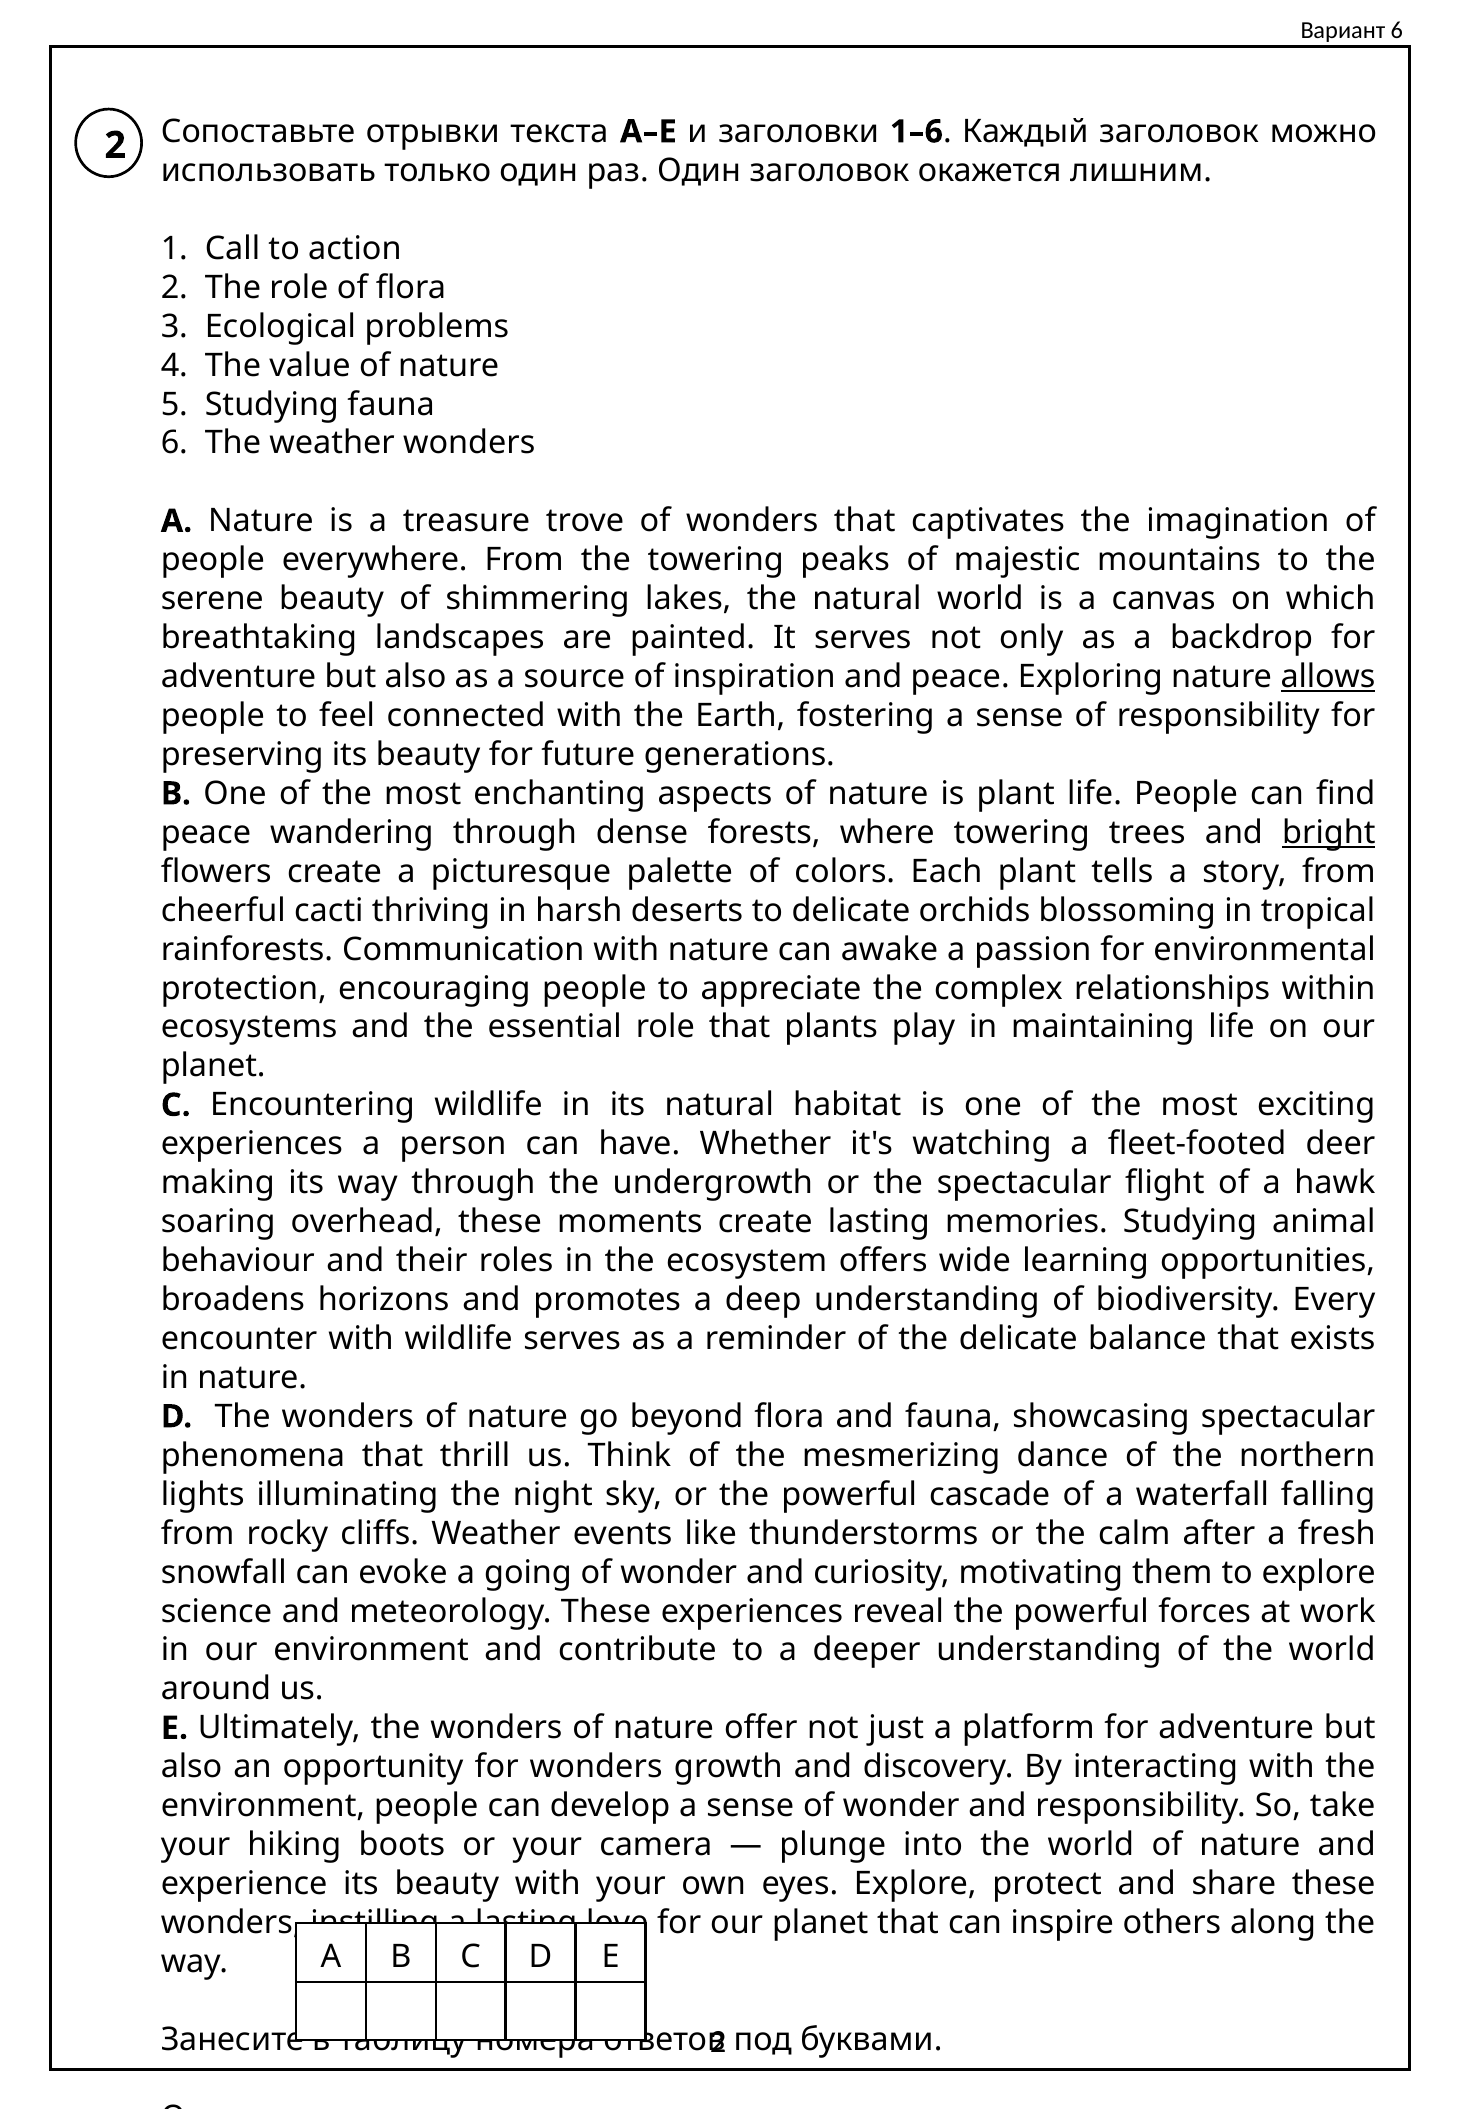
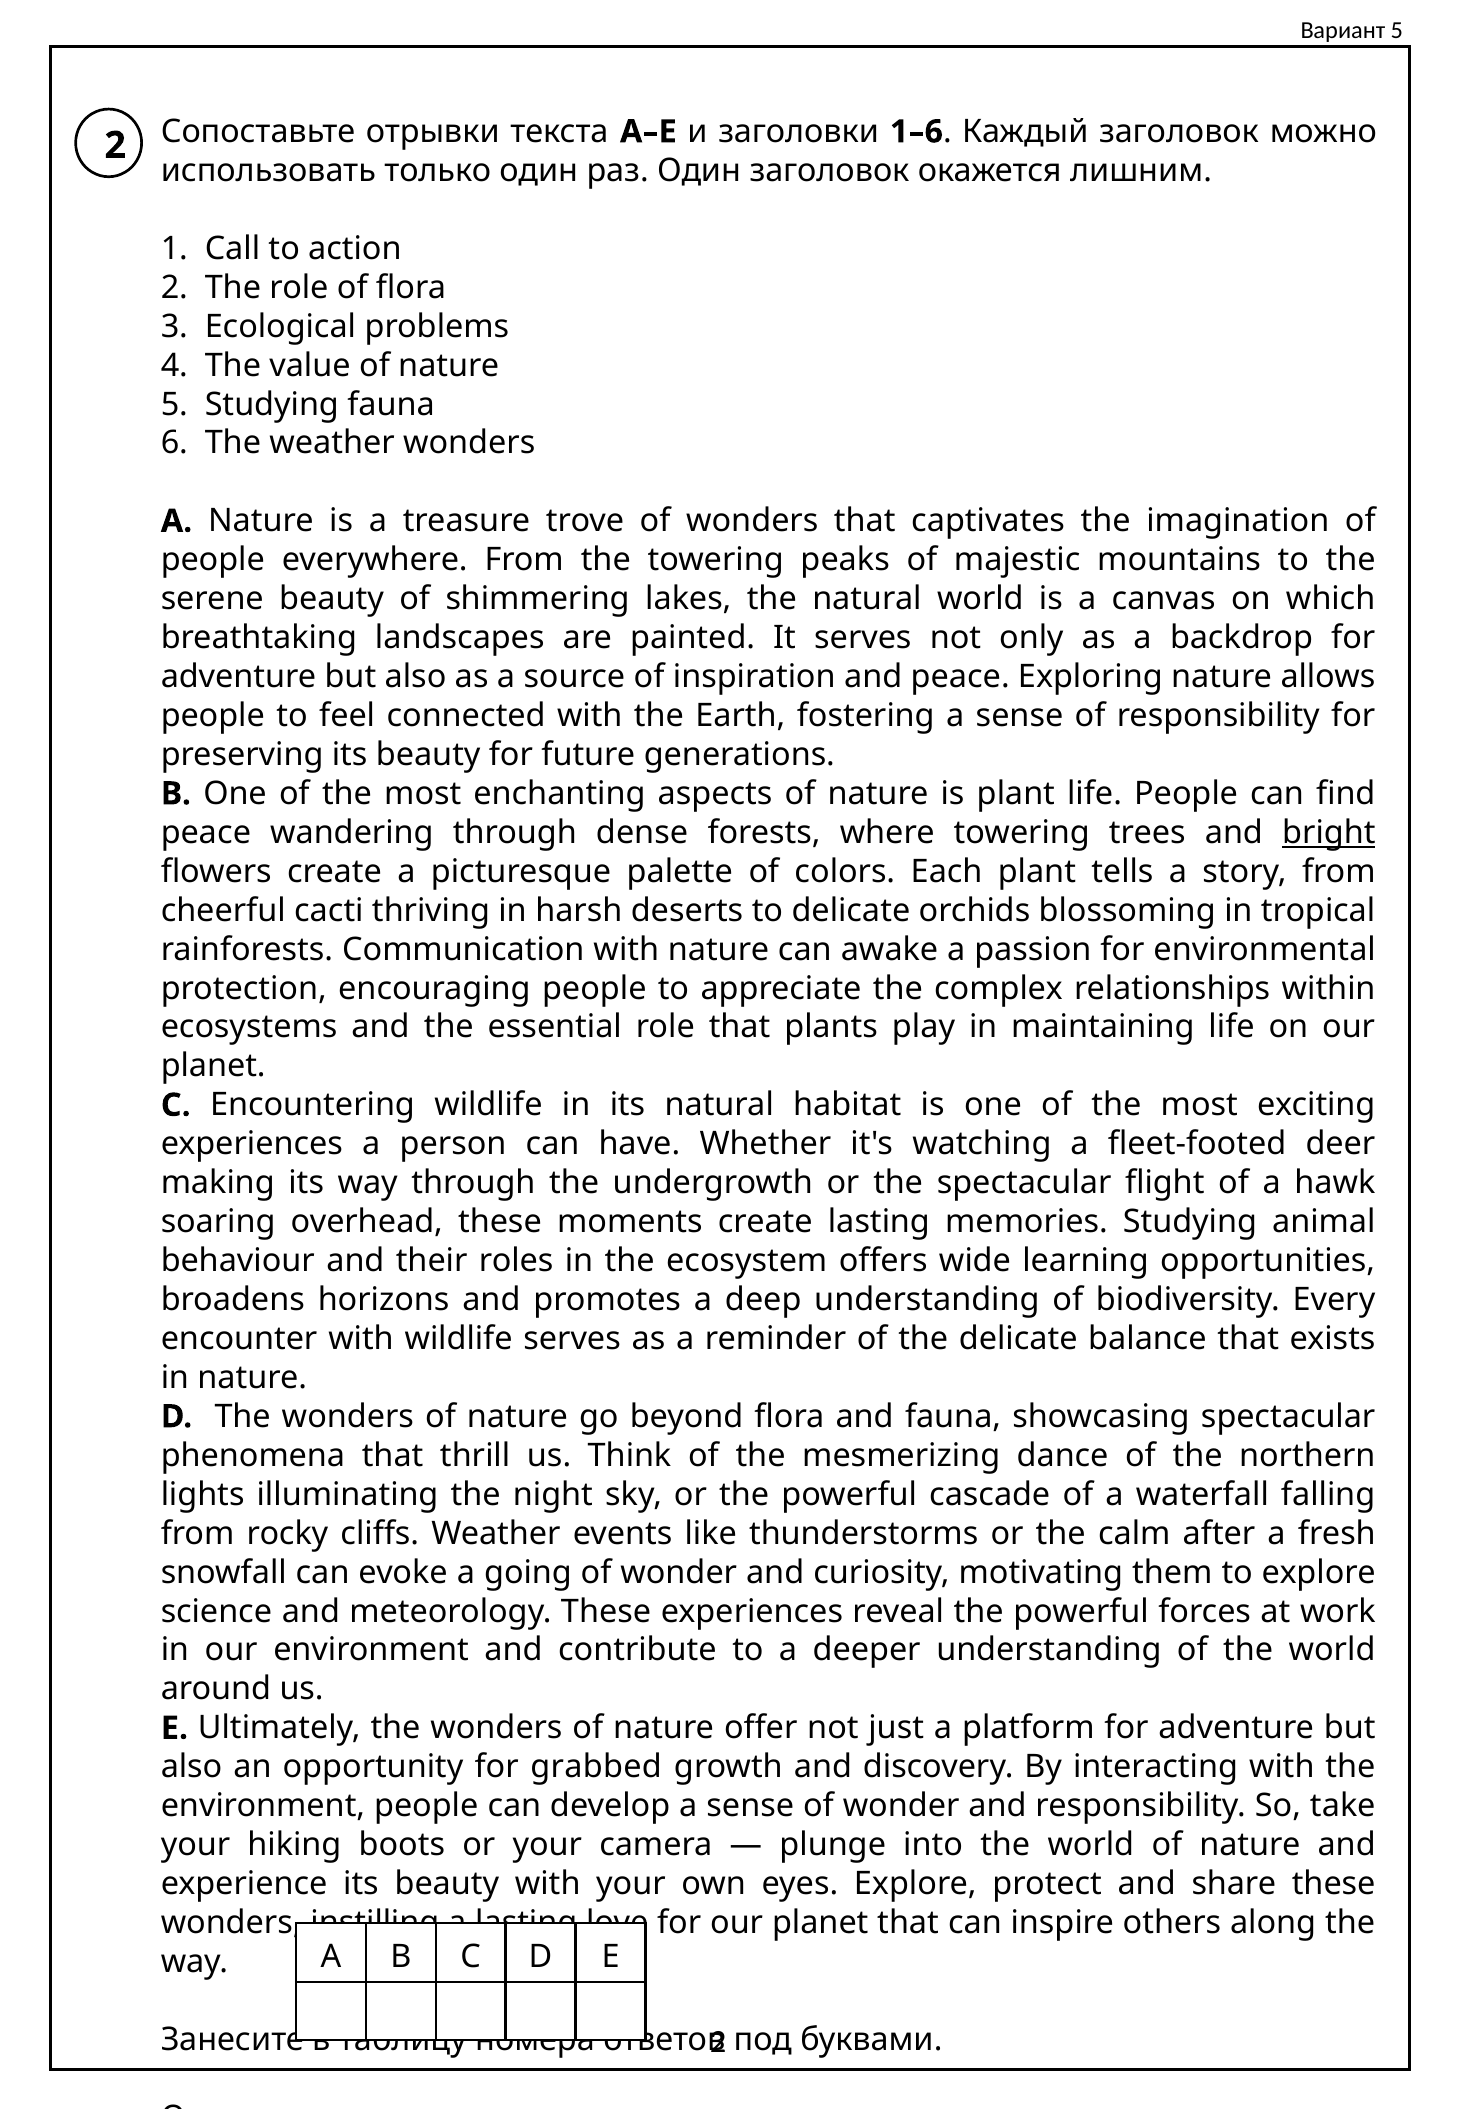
Вариант 6: 6 -> 5
allows underline: present -> none
for wonders: wonders -> grabbed
